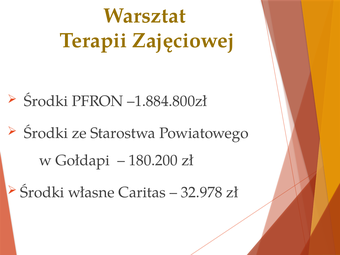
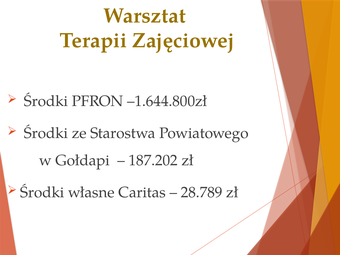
–1.884.800zł: –1.884.800zł -> –1.644.800zł
180.200: 180.200 -> 187.202
32.978: 32.978 -> 28.789
